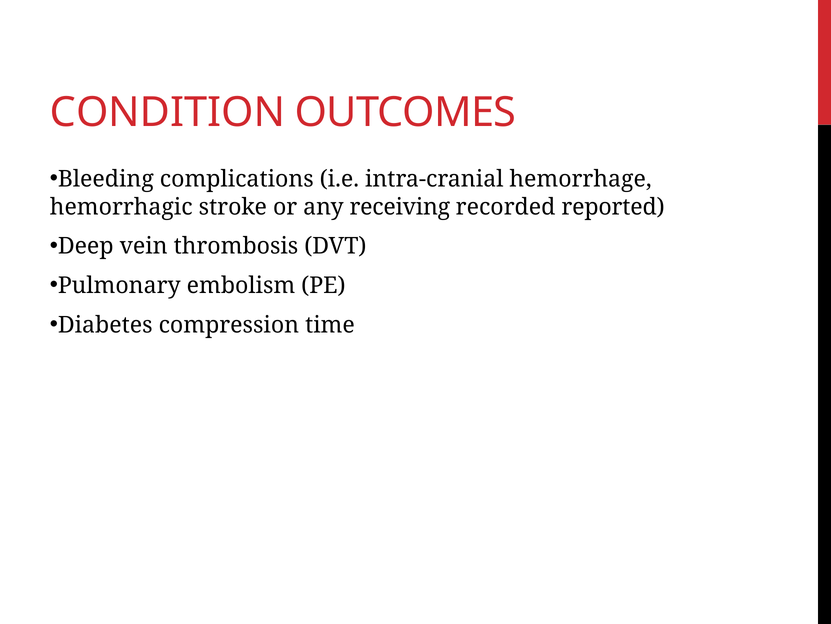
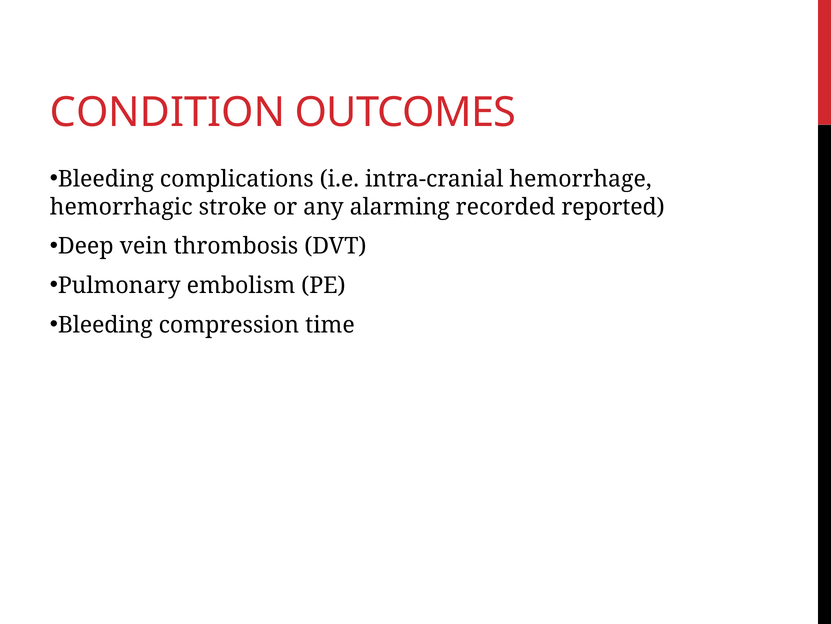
receiving: receiving -> alarming
Diabetes at (105, 325): Diabetes -> Bleeding
